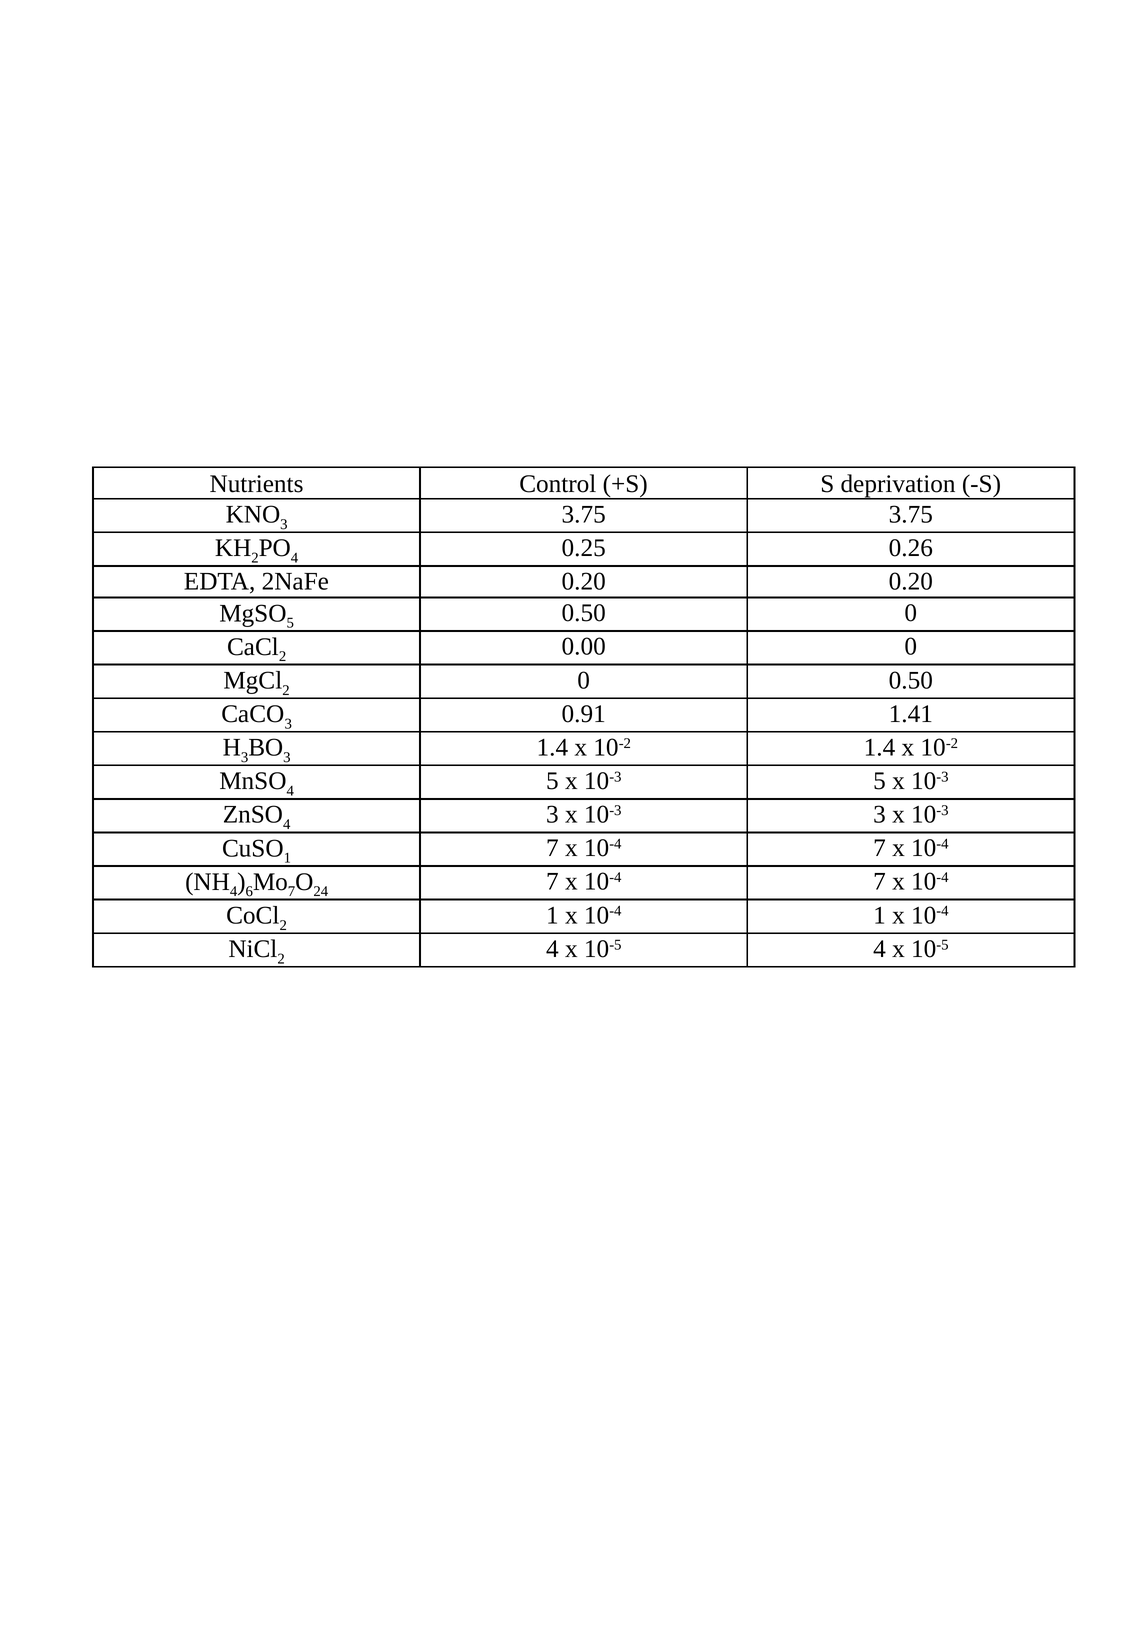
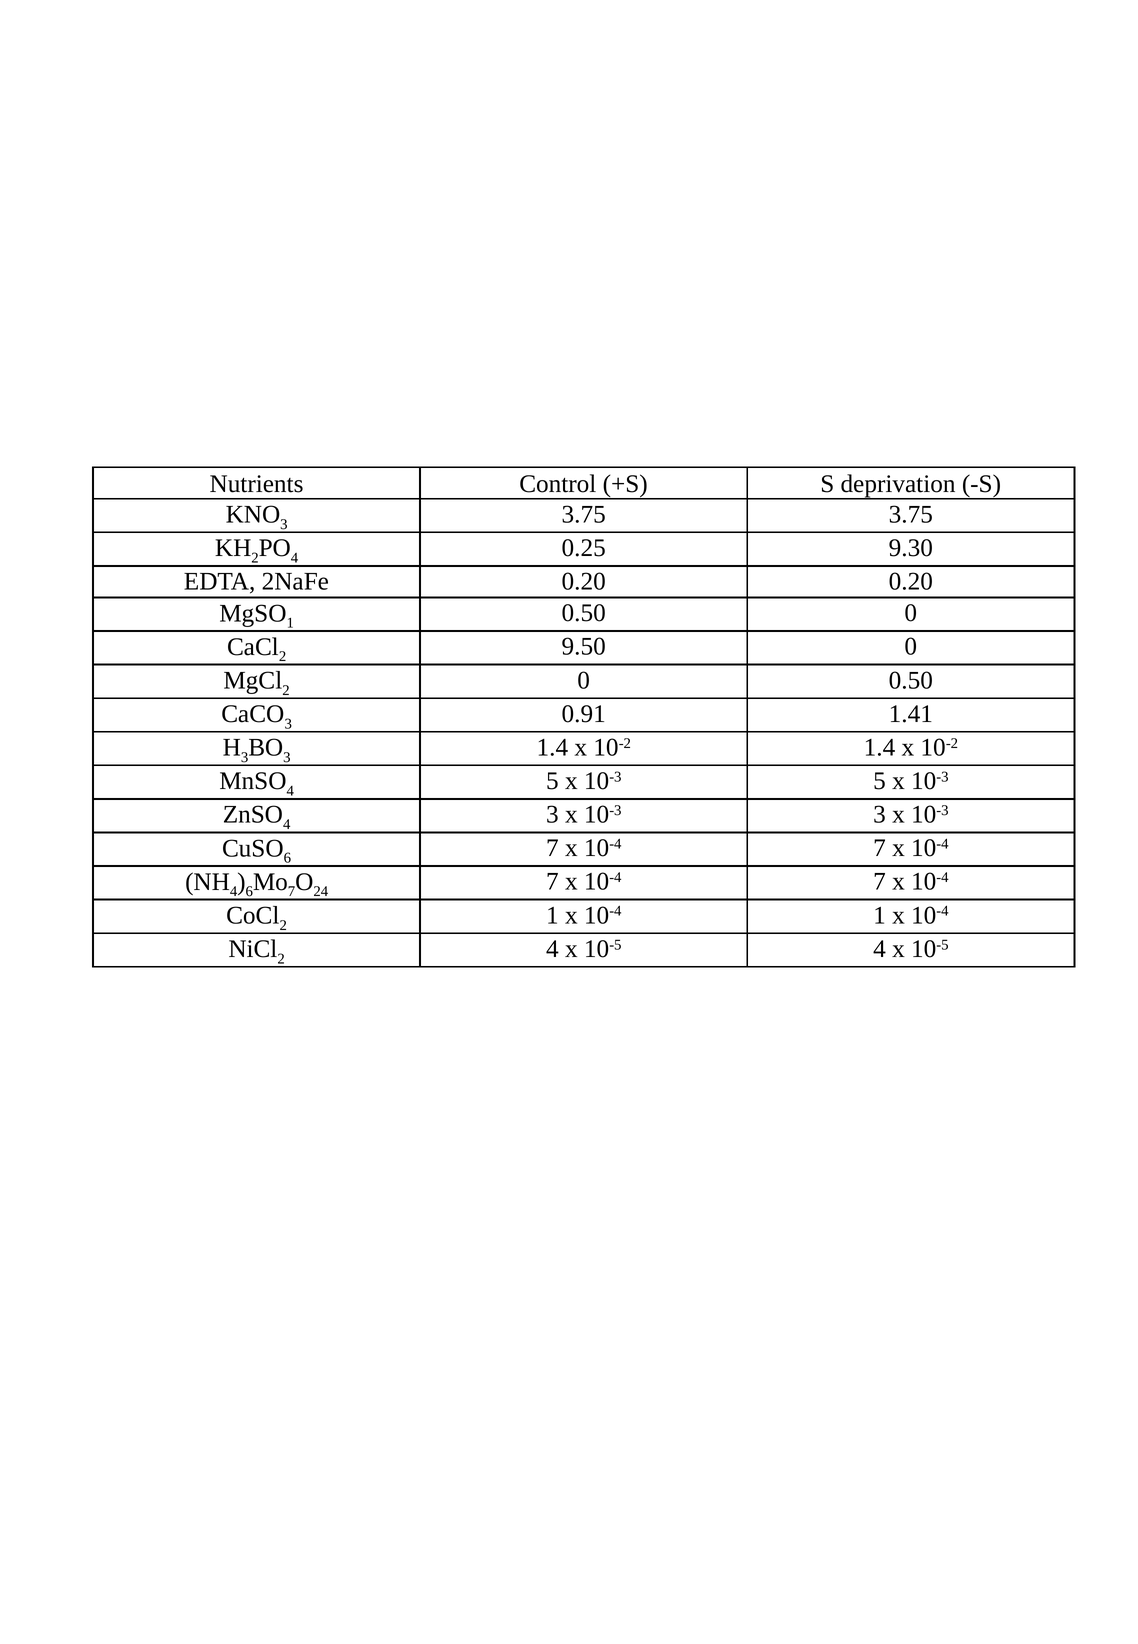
0.26: 0.26 -> 9.30
5 at (290, 623): 5 -> 1
0.00: 0.00 -> 9.50
1 at (287, 858): 1 -> 6
